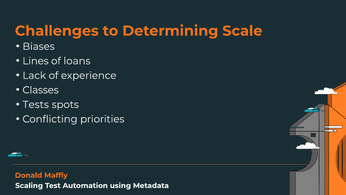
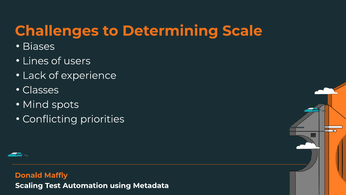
loans: loans -> users
Tests: Tests -> Mind
